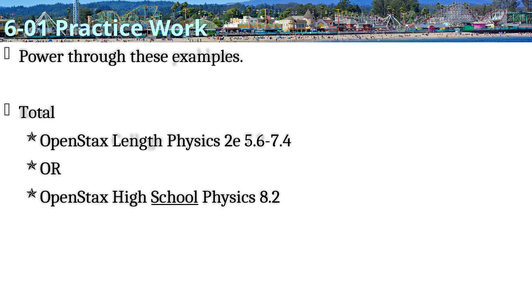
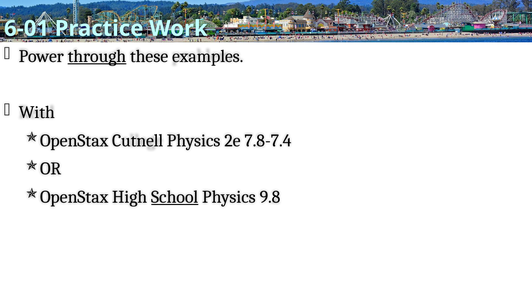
through underline: none -> present
Total: Total -> With
Length: Length -> Cutnell
5.6-7.4: 5.6-7.4 -> 7.8-7.4
8.2: 8.2 -> 9.8
